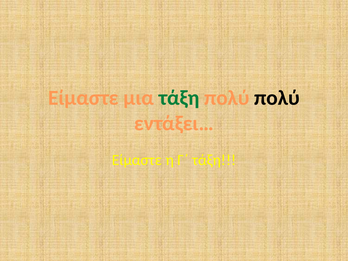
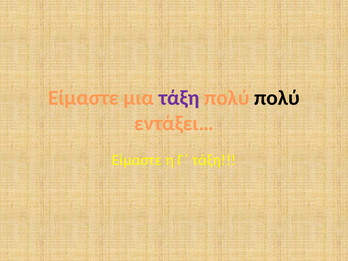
τάξη at (179, 98) colour: green -> purple
